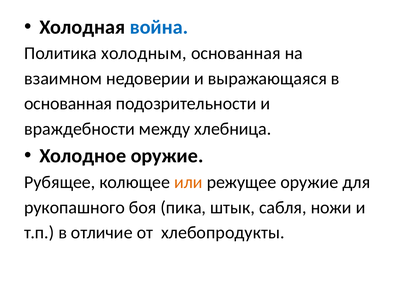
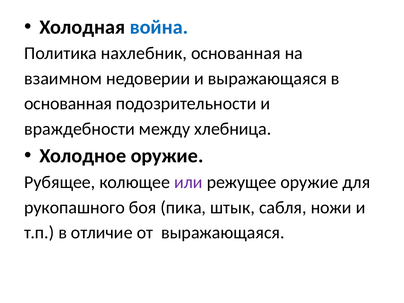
холодным: холодным -> нахлебник
или colour: orange -> purple
от хлебопродукты: хлебопродукты -> выражающаяся
